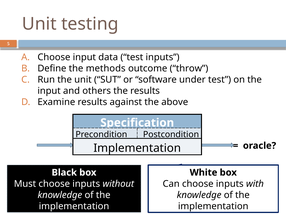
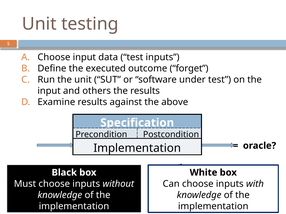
methods: methods -> executed
throw: throw -> forget
